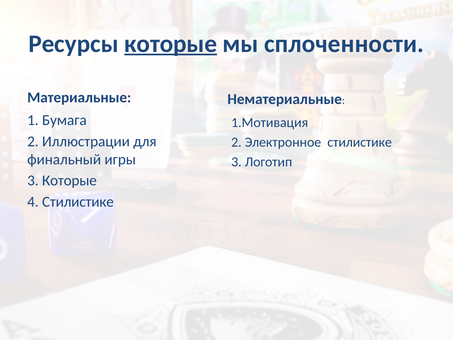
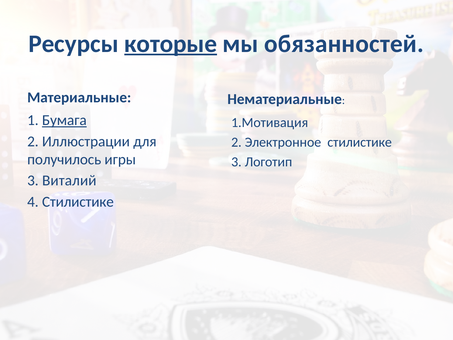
сплоченности: сплоченности -> обязанностей
Бумага underline: none -> present
финальный: финальный -> получилось
3 Которые: Которые -> Виталий
